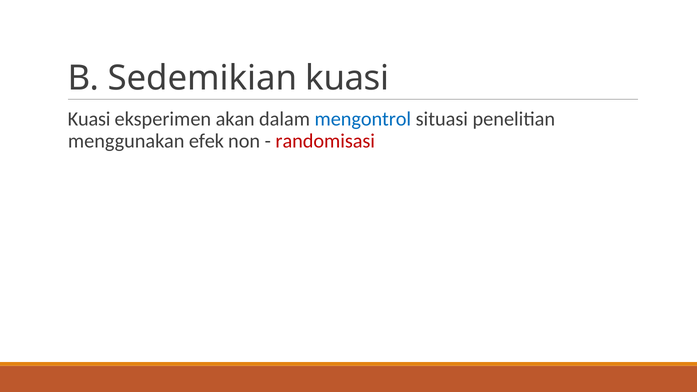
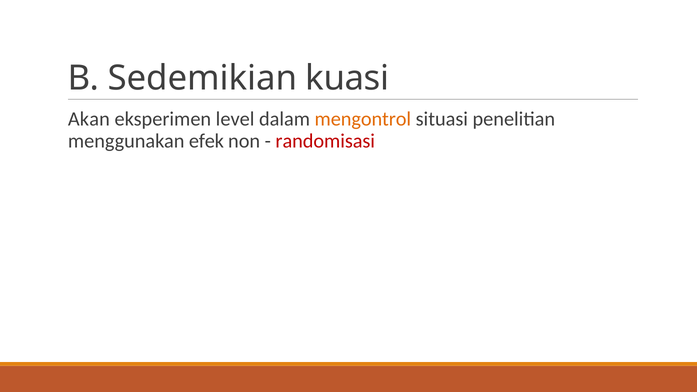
Kuasi at (89, 119): Kuasi -> Akan
akan: akan -> level
mengontrol colour: blue -> orange
